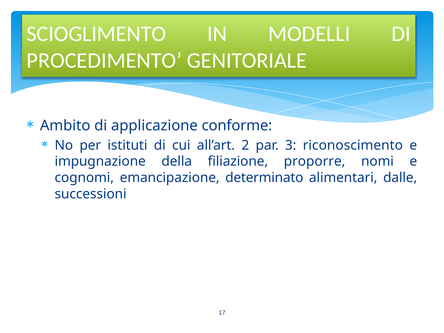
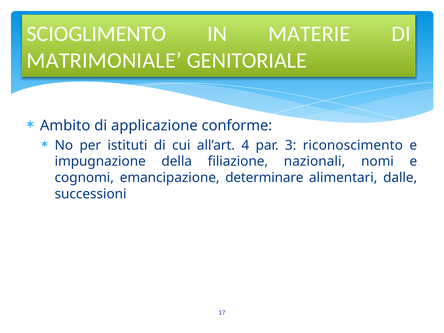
MODELLI: MODELLI -> MATERIE
PROCEDIMENTO: PROCEDIMENTO -> MATRIMONIALE
2: 2 -> 4
proporre: proporre -> nazionali
determinato: determinato -> determinare
